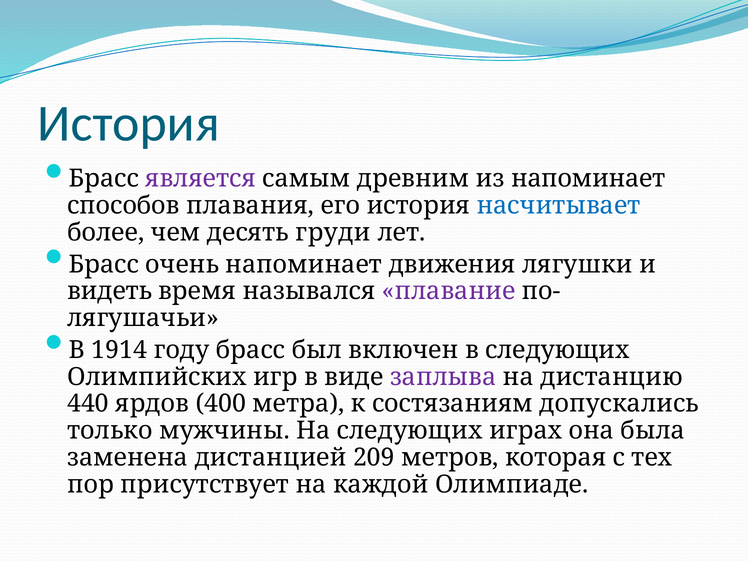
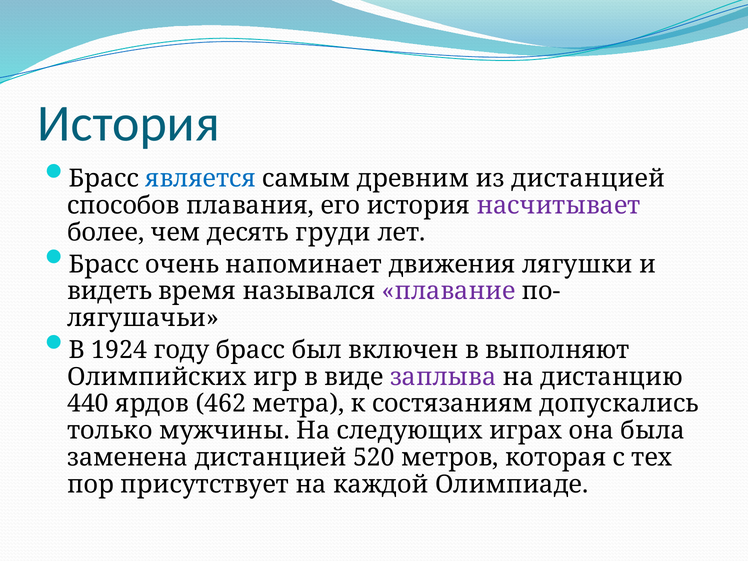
является colour: purple -> blue
из напоминает: напоминает -> дистанцией
насчитывает colour: blue -> purple
1914: 1914 -> 1924
в следующих: следующих -> выполняют
400: 400 -> 462
209: 209 -> 520
